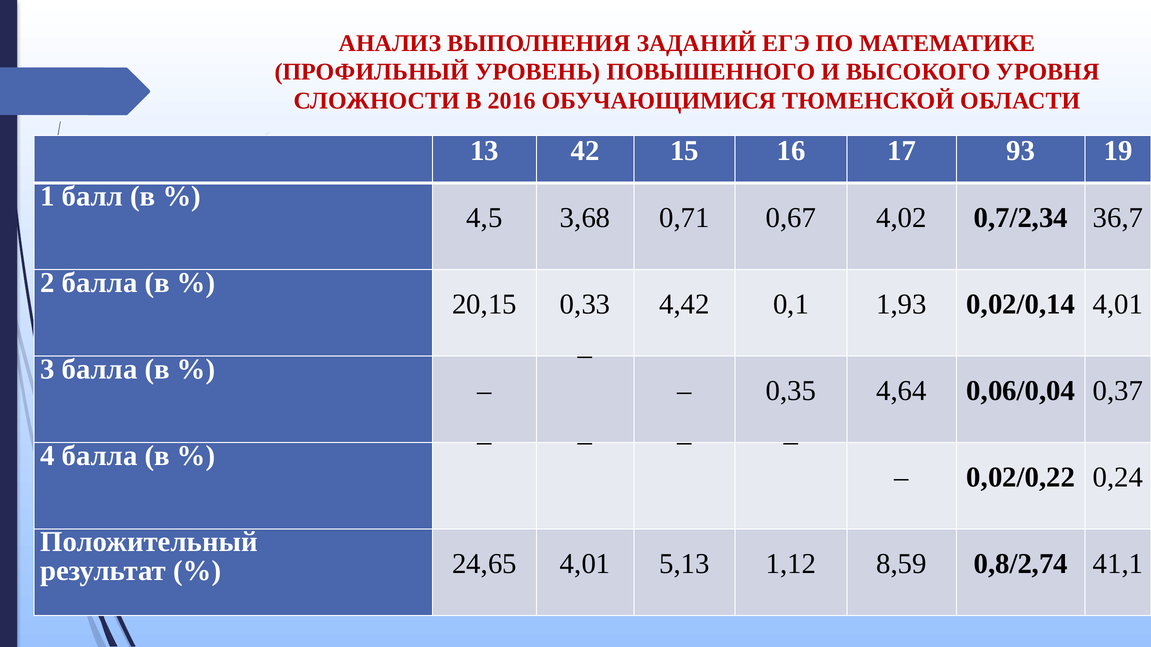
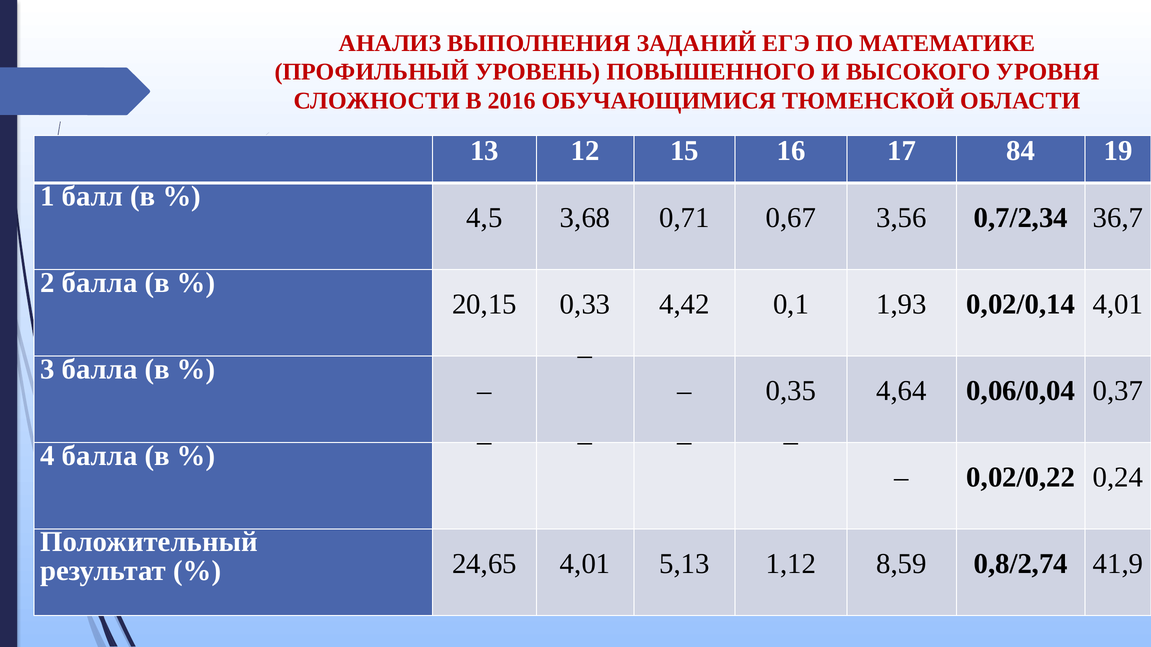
42: 42 -> 12
93: 93 -> 84
4,02: 4,02 -> 3,56
41,1: 41,1 -> 41,9
